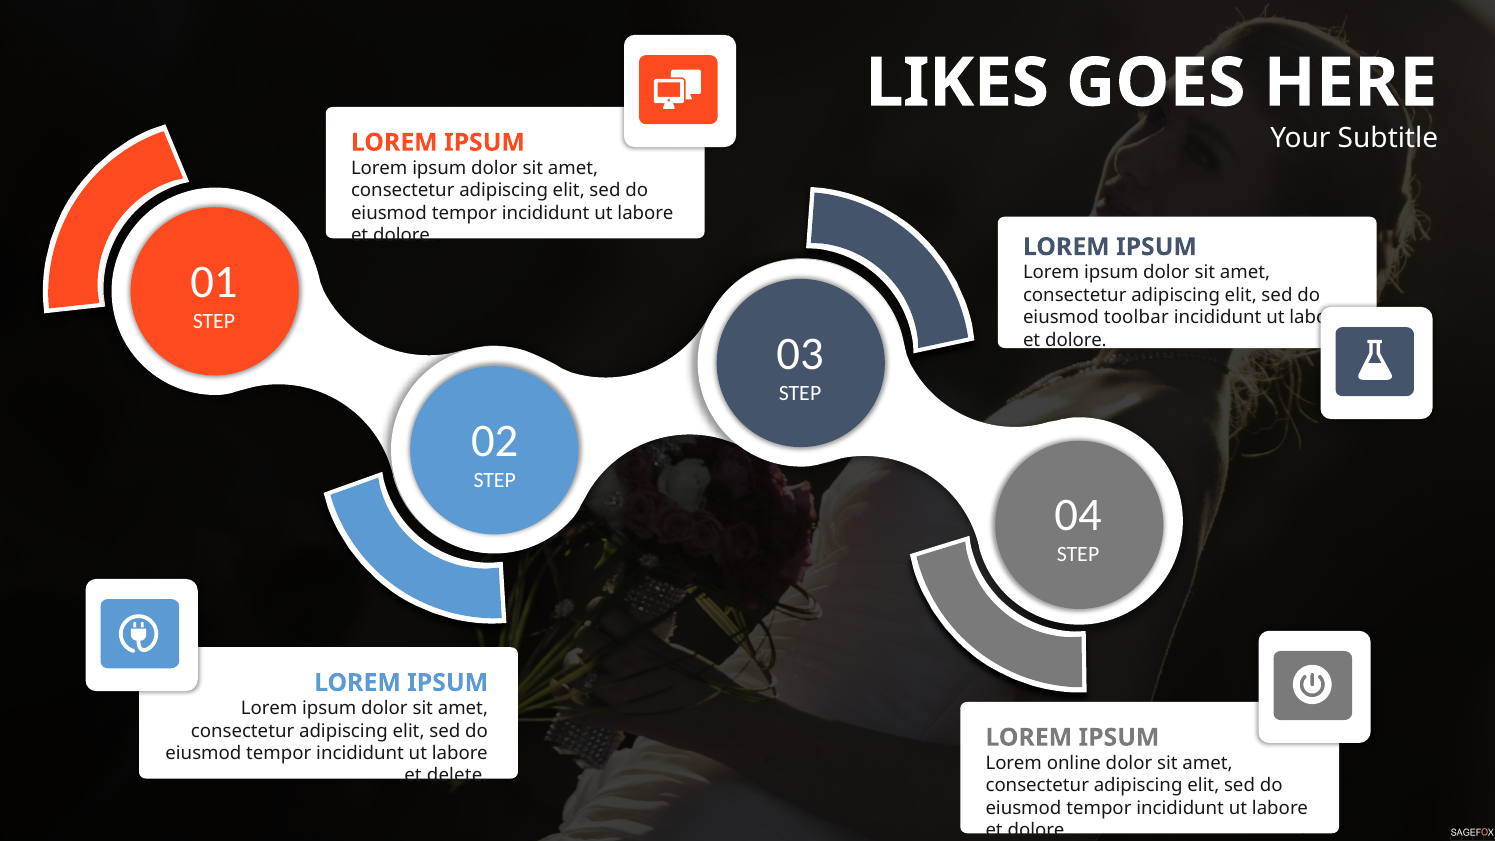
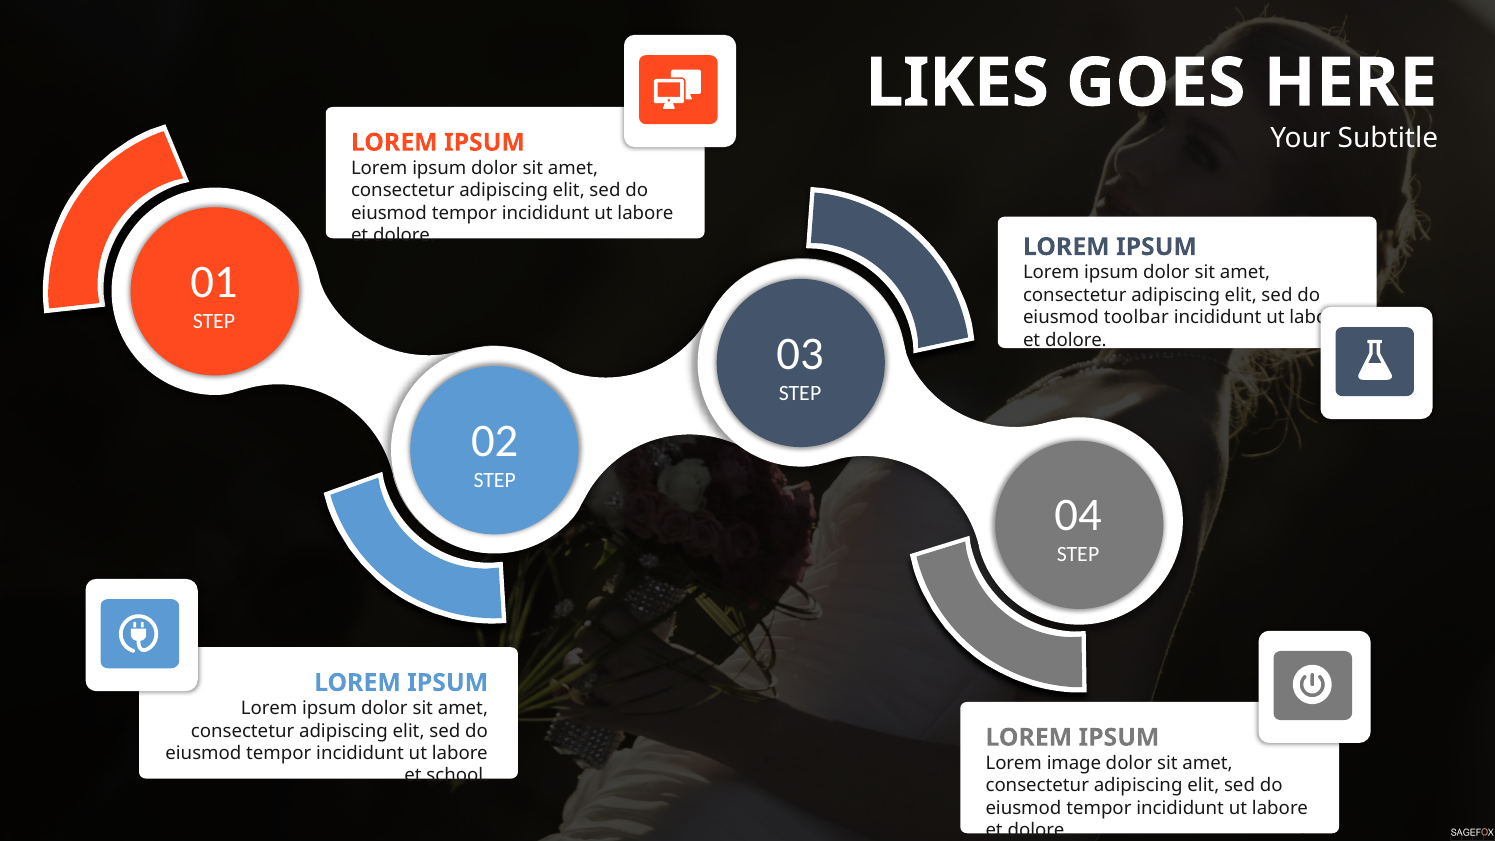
online: online -> image
delete: delete -> school
